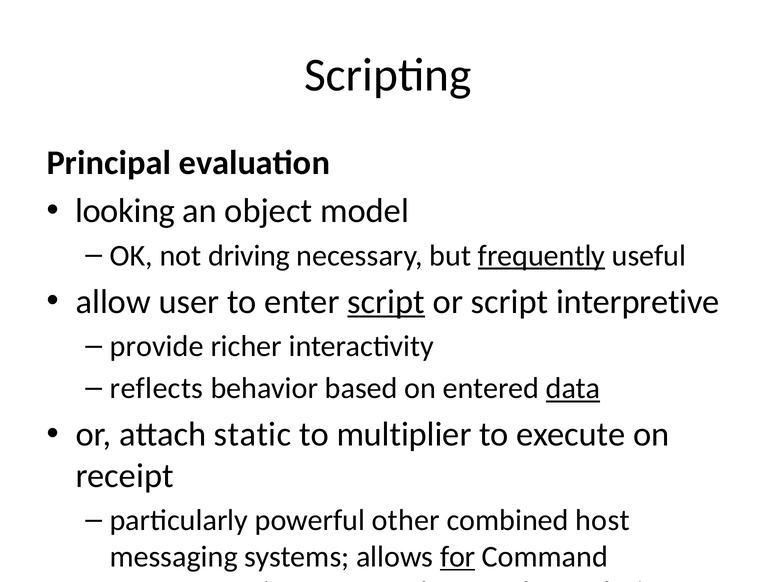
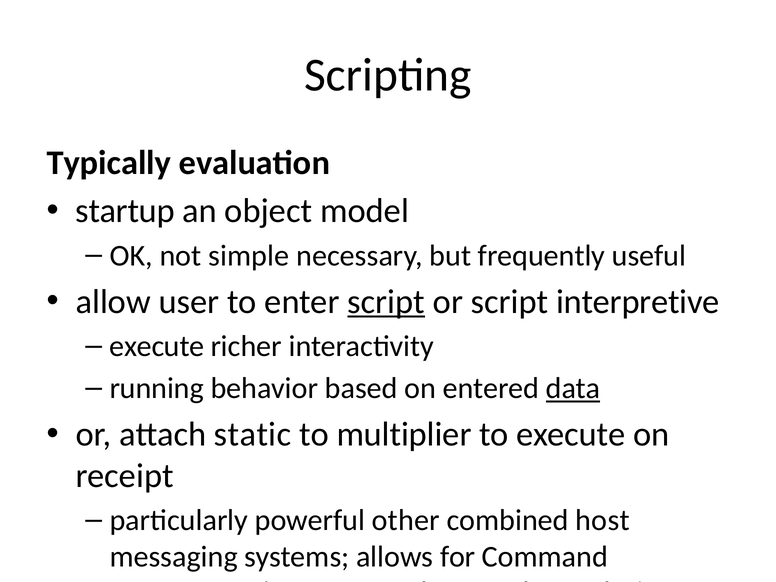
Principal: Principal -> Typically
looking at (125, 211): looking -> startup
driving: driving -> simple
frequently underline: present -> none
provide at (157, 346): provide -> execute
reflects: reflects -> running
for underline: present -> none
